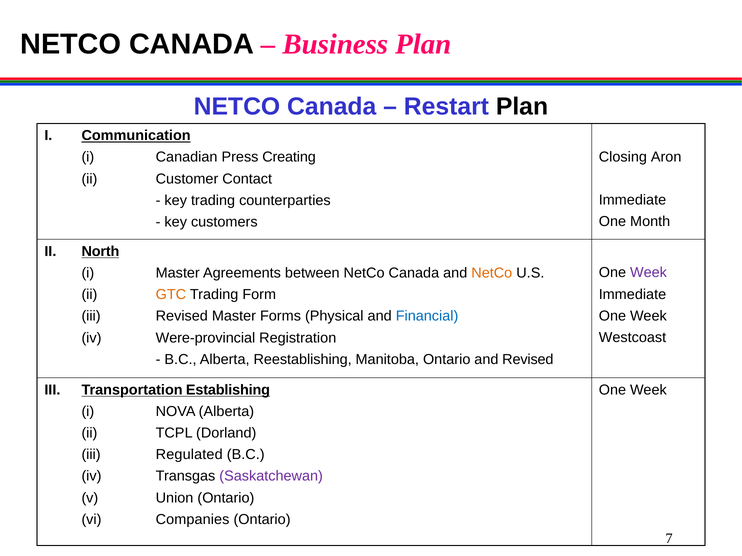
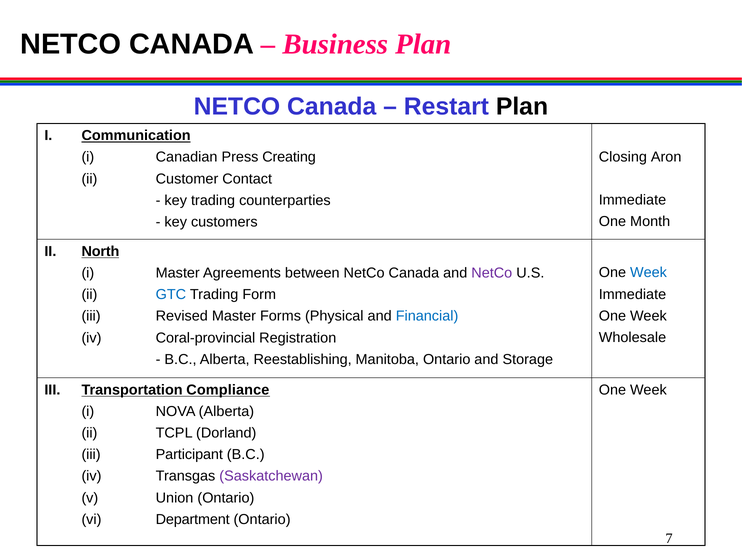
Week at (648, 273) colour: purple -> blue
NetCo at (492, 273) colour: orange -> purple
GTC colour: orange -> blue
Westcoast: Westcoast -> Wholesale
Were-provincial: Were-provincial -> Coral-provincial
and Revised: Revised -> Storage
Establishing: Establishing -> Compliance
Regulated: Regulated -> Participant
Companies: Companies -> Department
